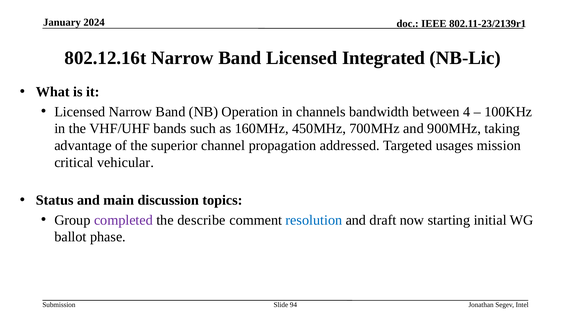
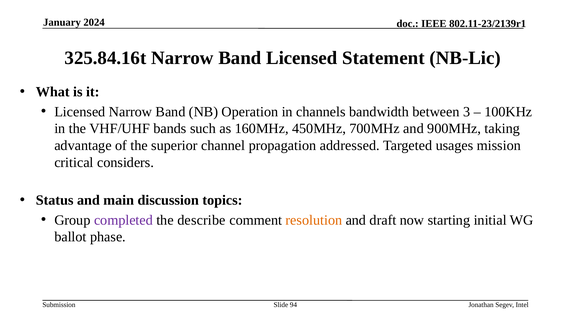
802.12.16t: 802.12.16t -> 325.84.16t
Integrated: Integrated -> Statement
4: 4 -> 3
vehicular: vehicular -> considers
resolution colour: blue -> orange
